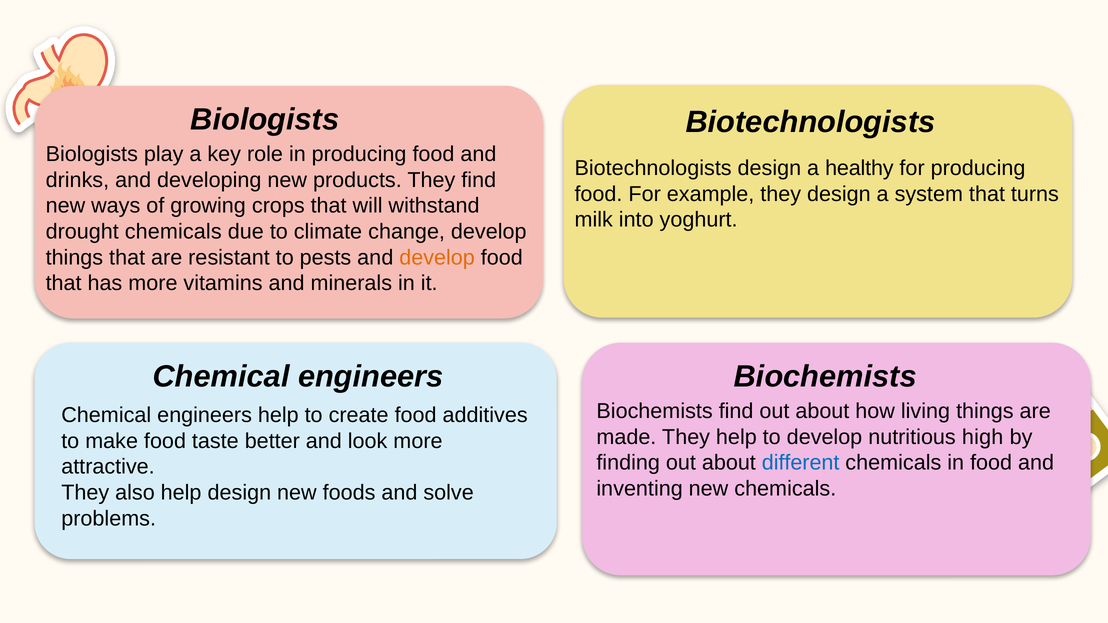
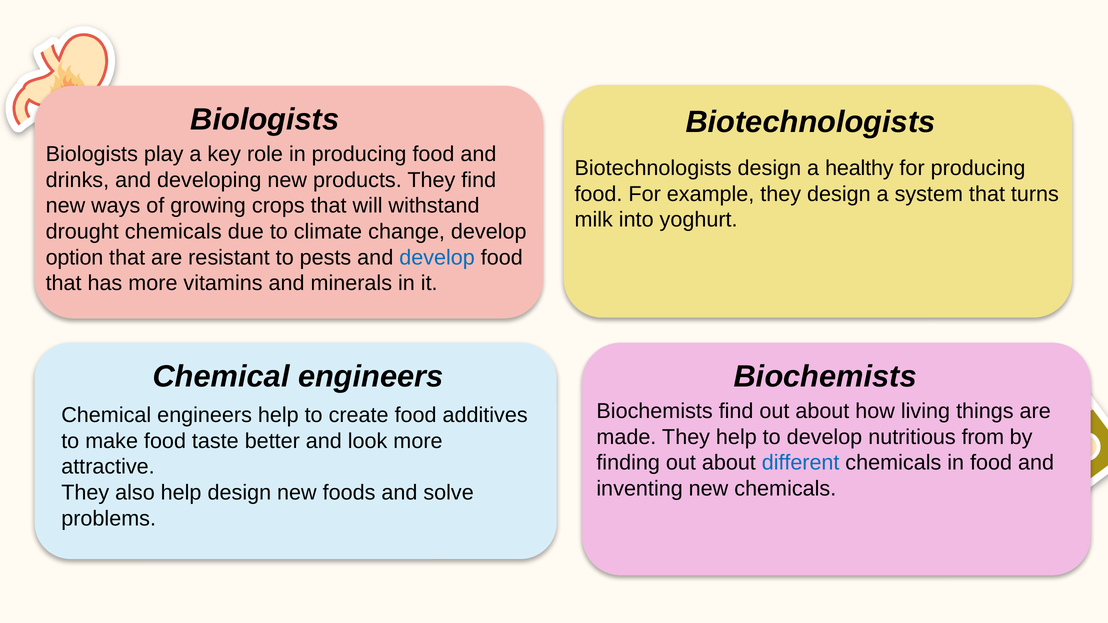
things at (74, 258): things -> option
develop at (437, 258) colour: orange -> blue
high: high -> from
